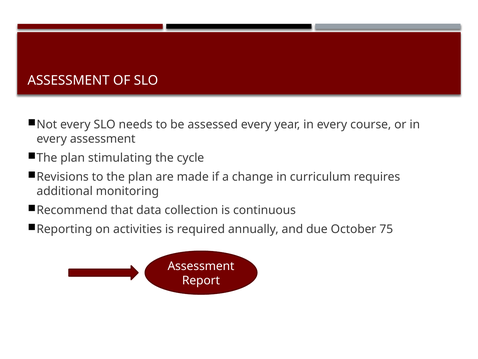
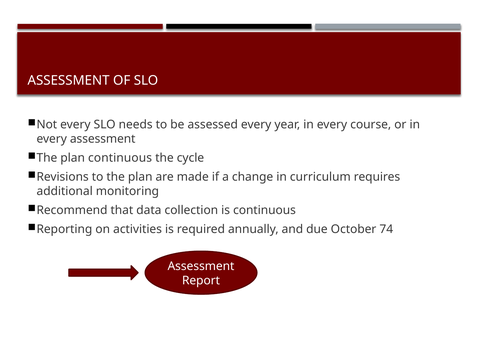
plan stimulating: stimulating -> continuous
75: 75 -> 74
